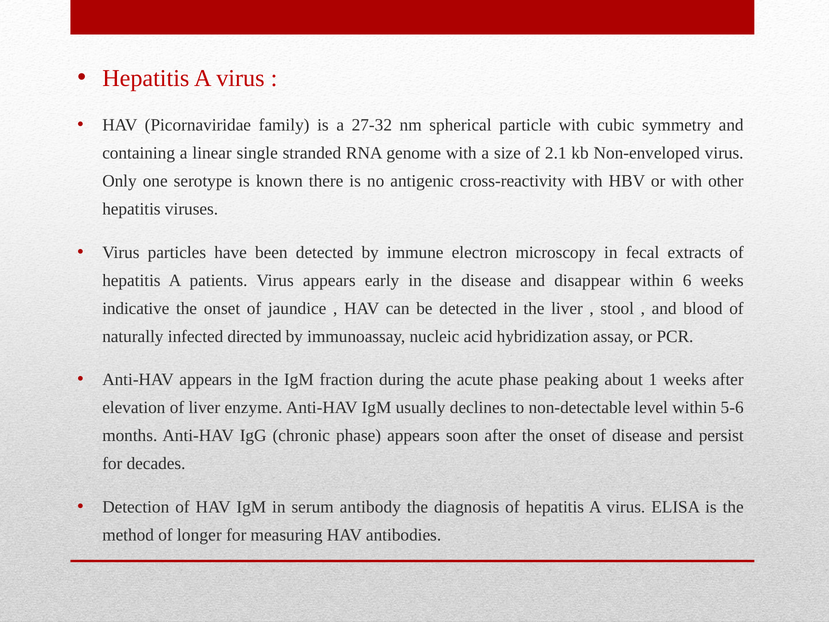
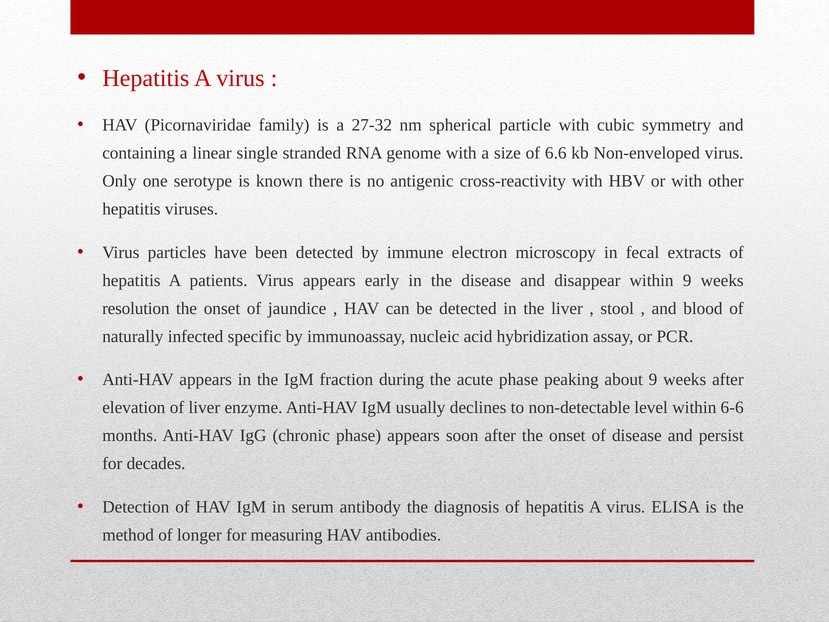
2.1: 2.1 -> 6.6
within 6: 6 -> 9
indicative: indicative -> resolution
directed: directed -> specific
about 1: 1 -> 9
5-6: 5-6 -> 6-6
